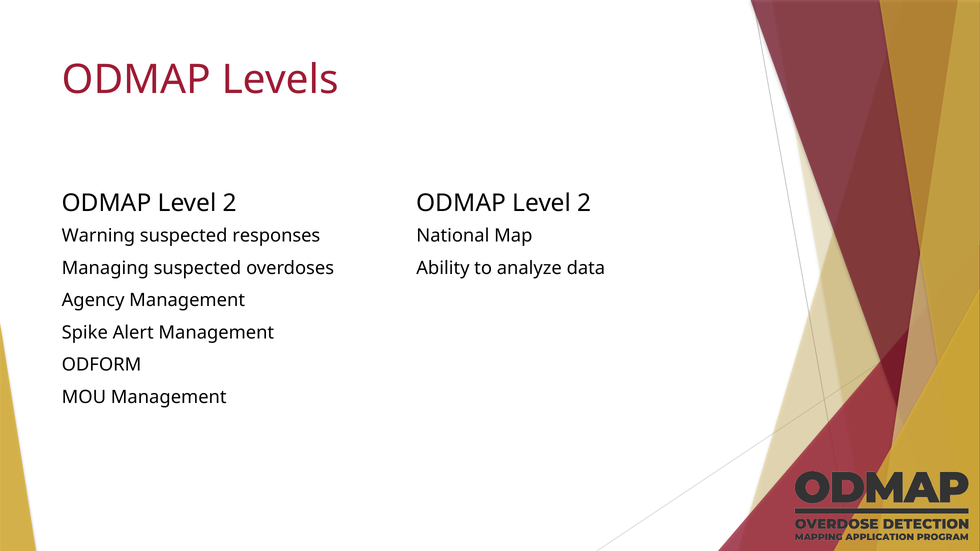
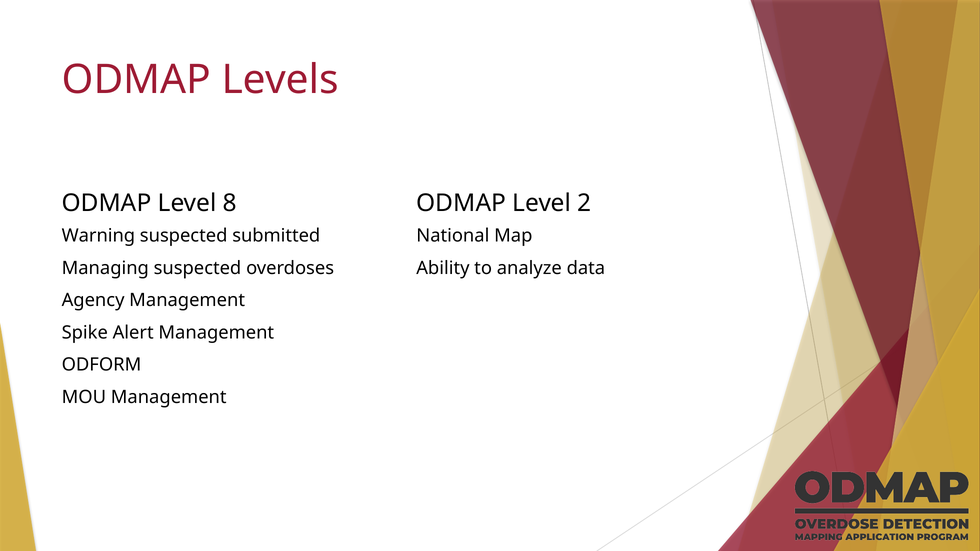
2 at (230, 203): 2 -> 8
responses: responses -> submitted
